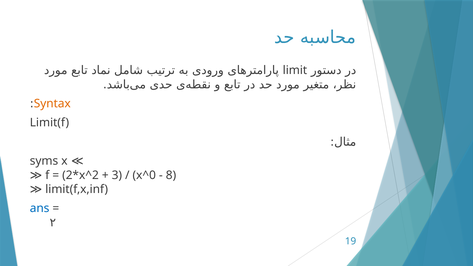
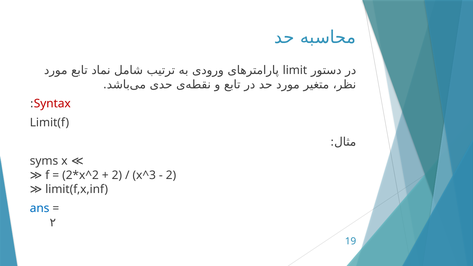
Syntax colour: orange -> red
3 at (117, 175): 3 -> 2
x^0: x^0 -> x^3
8 at (171, 175): 8 -> 2
